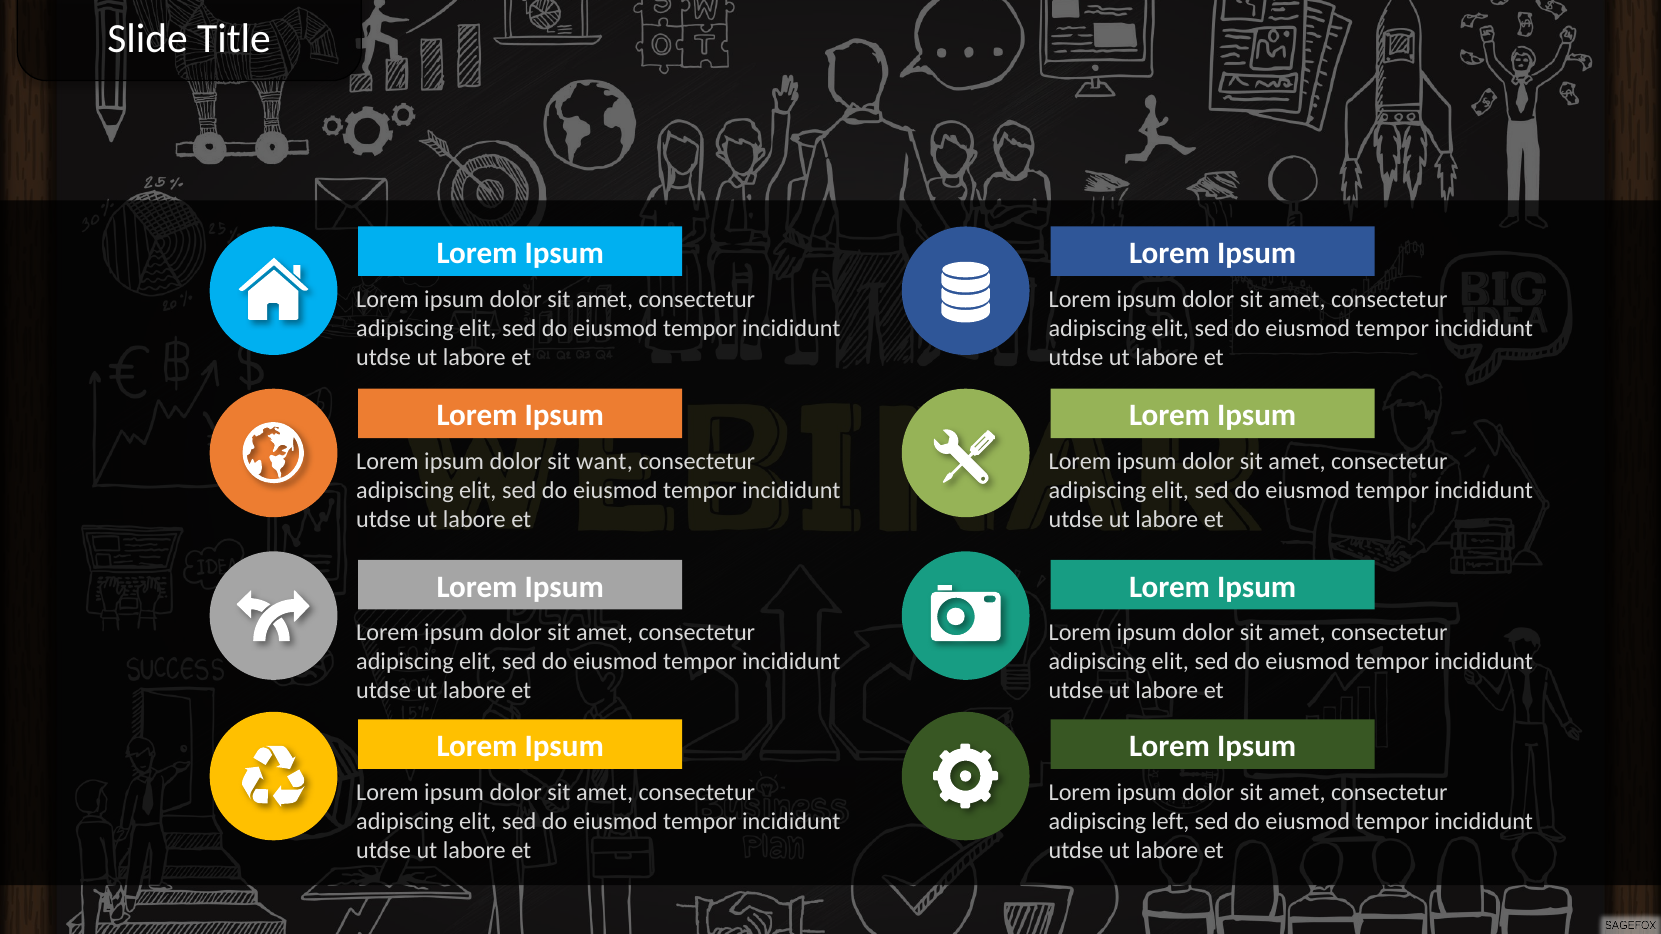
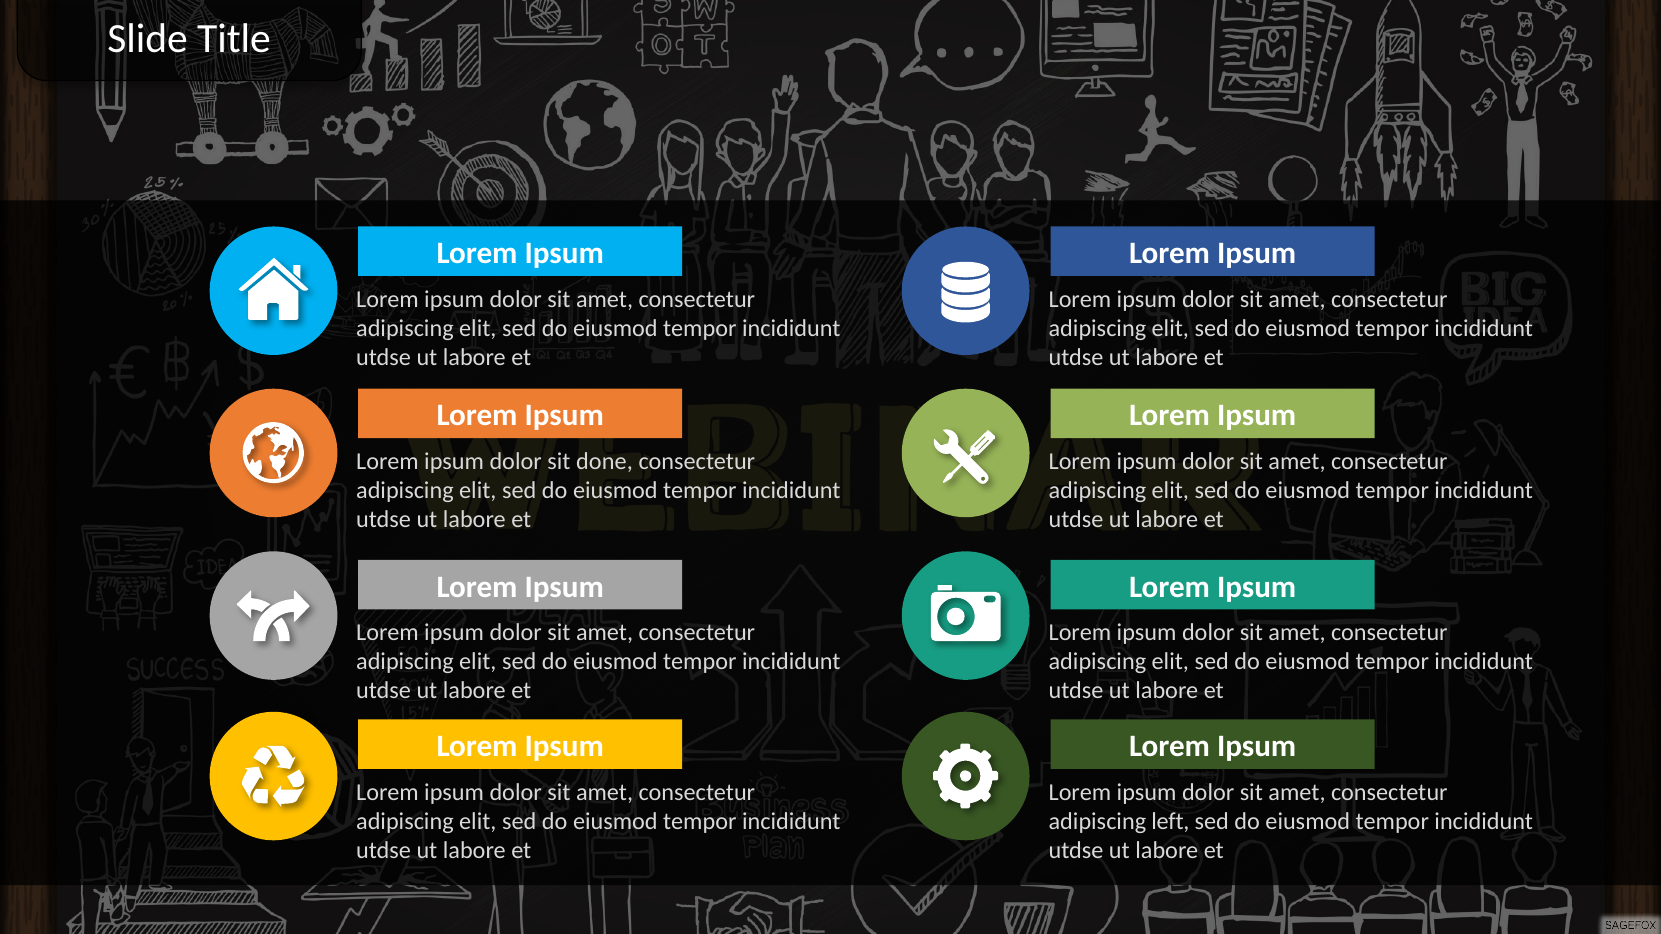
want: want -> done
